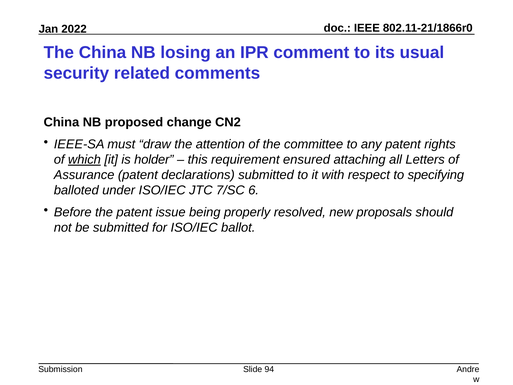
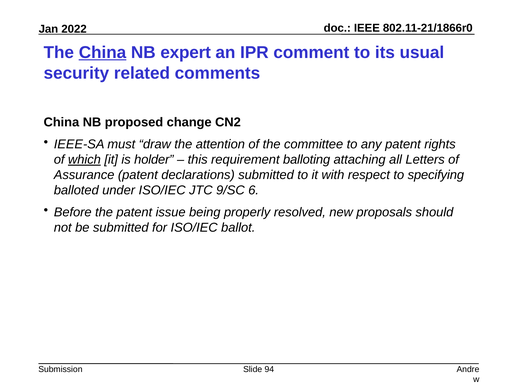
China at (102, 53) underline: none -> present
losing: losing -> expert
ensured: ensured -> balloting
7/SC: 7/SC -> 9/SC
